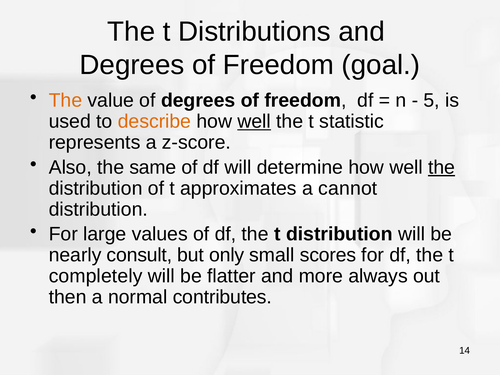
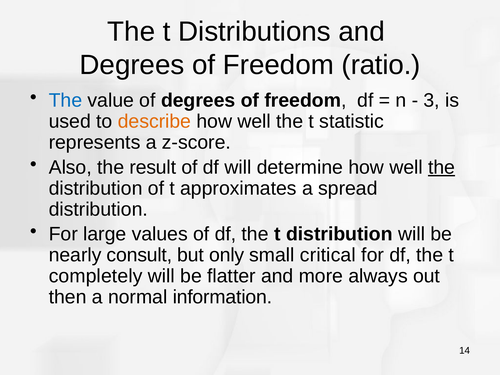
goal: goal -> ratio
The at (65, 100) colour: orange -> blue
5: 5 -> 3
well at (254, 121) underline: present -> none
same: same -> result
cannot: cannot -> spread
scores: scores -> critical
contributes: contributes -> information
